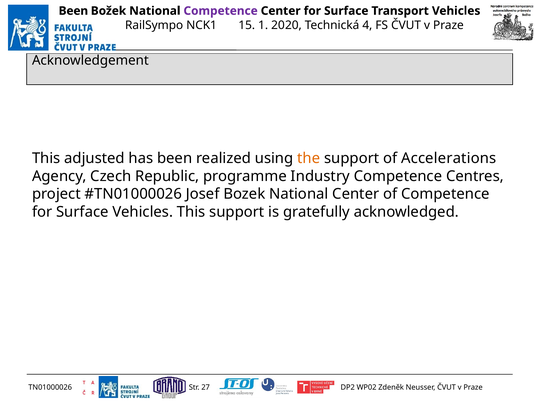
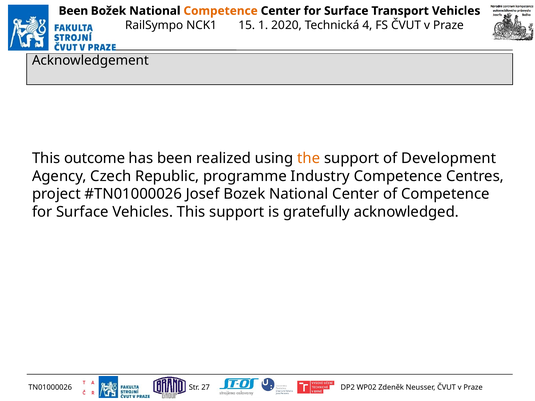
Competence at (221, 11) colour: purple -> orange
adjusted: adjusted -> outcome
Accelerations: Accelerations -> Development
